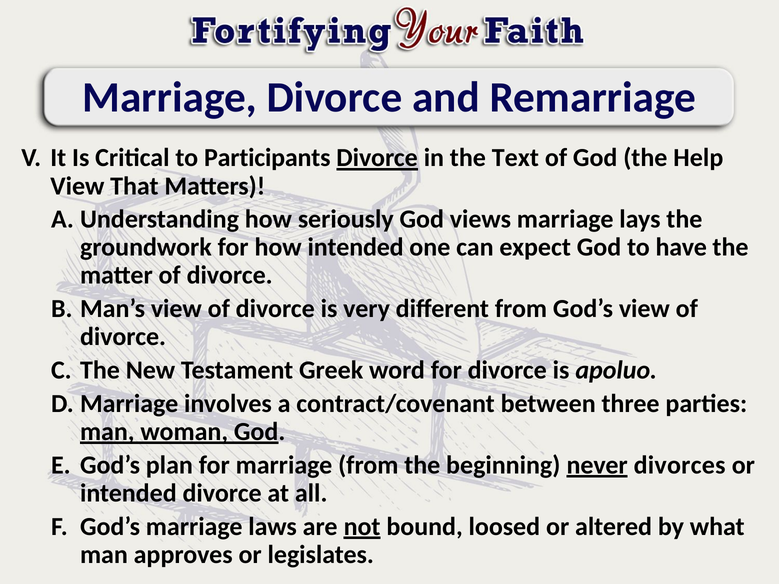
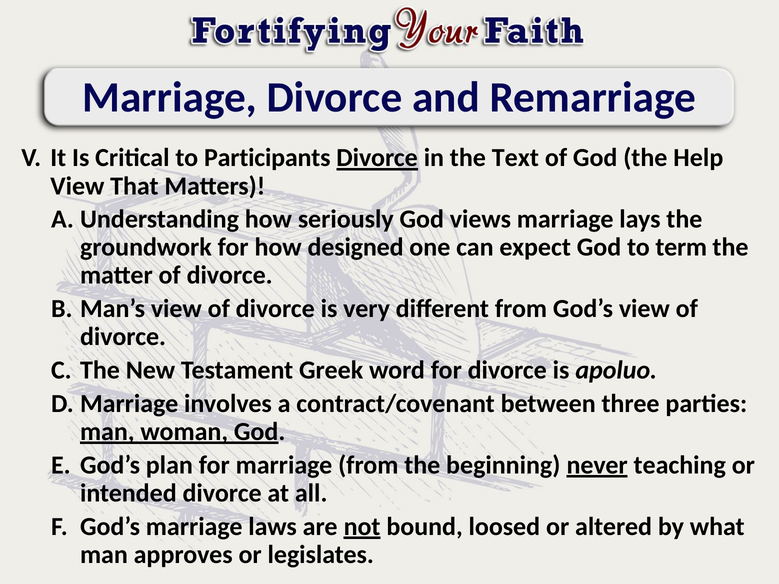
how intended: intended -> designed
have: have -> term
divorces: divorces -> teaching
